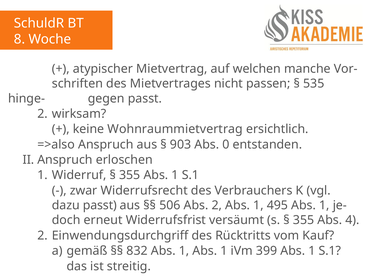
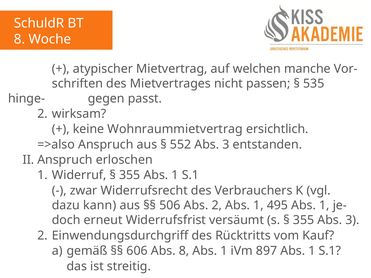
903: 903 -> 552
0 at (226, 145): 0 -> 3
dazu passt: passt -> kann
355 Abs 4: 4 -> 3
832: 832 -> 606
1 at (184, 251): 1 -> 8
399: 399 -> 897
